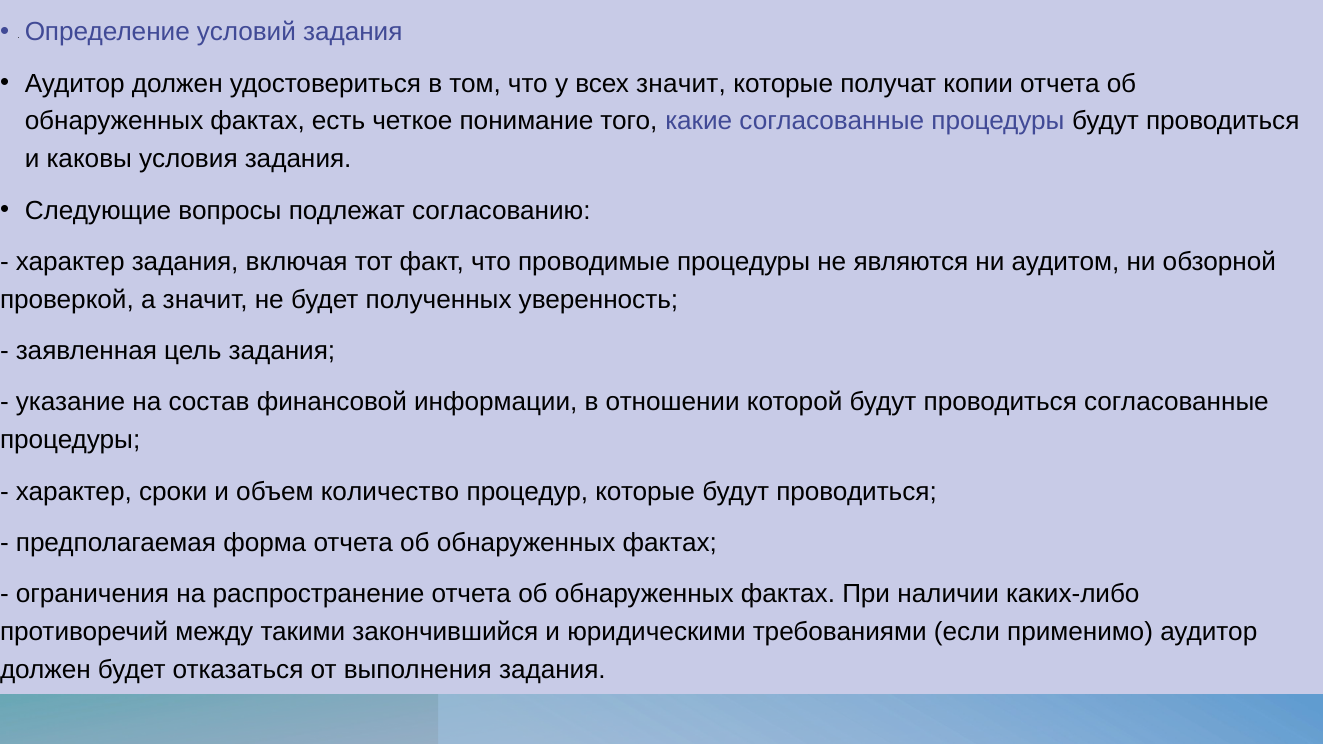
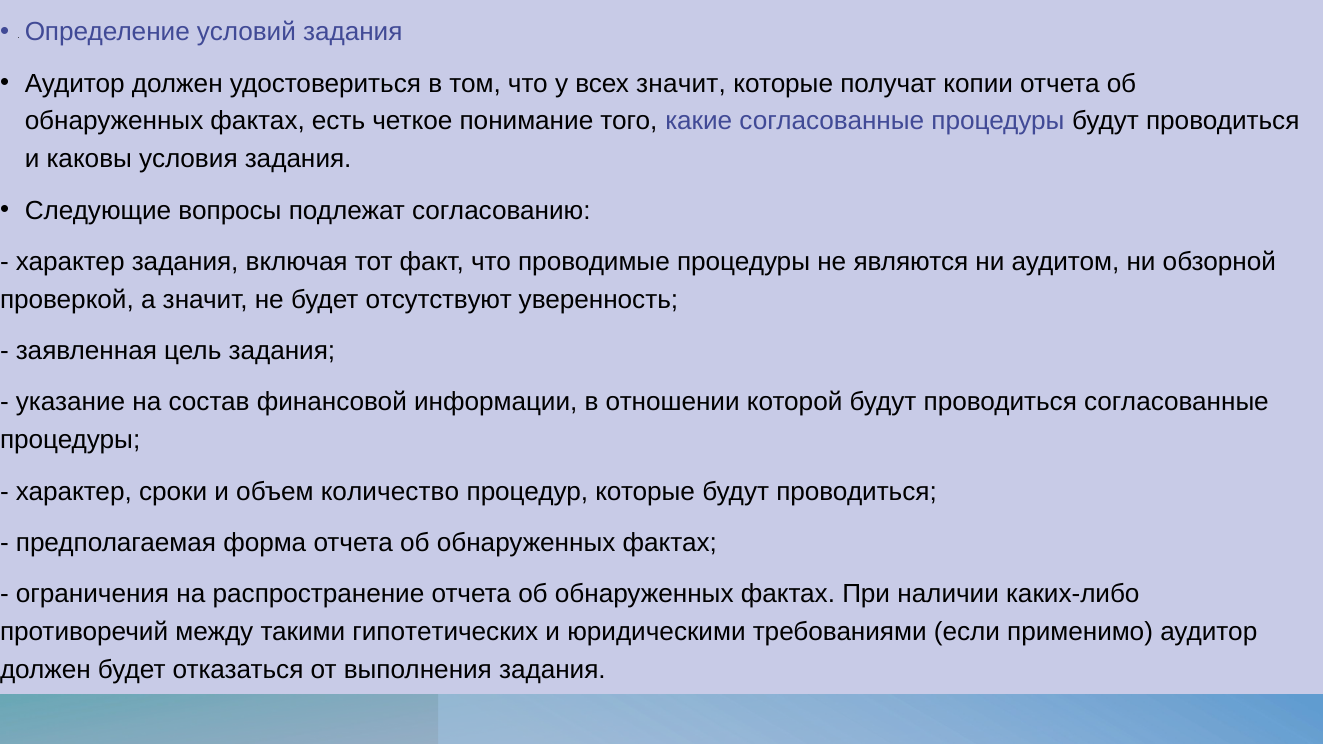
полученных: полученных -> отсутствуют
закончившийся: закончившийся -> гипотетических
